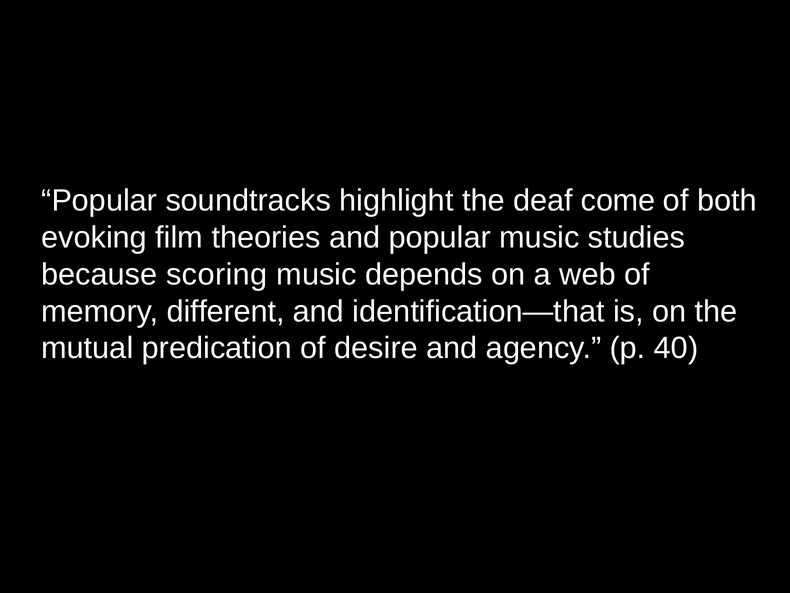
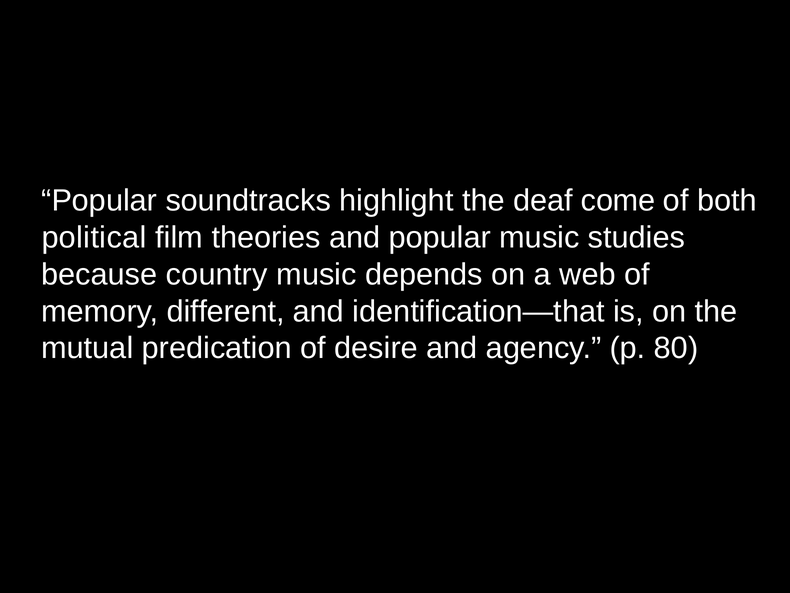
evoking: evoking -> political
scoring: scoring -> country
40: 40 -> 80
